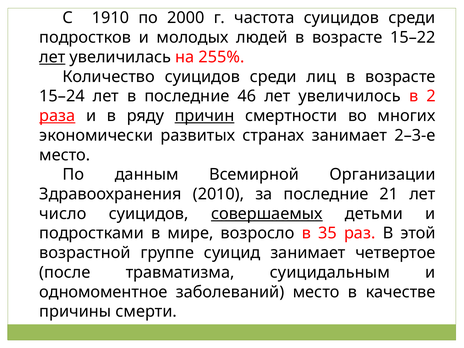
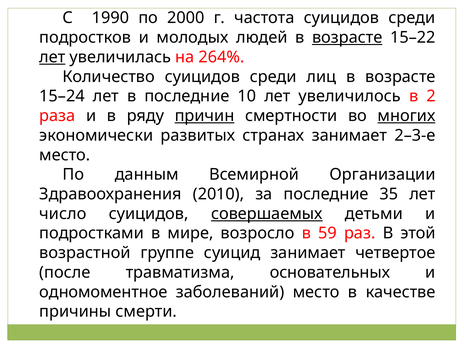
1910: 1910 -> 1990
возрасте at (347, 38) underline: none -> present
255%: 255% -> 264%
46: 46 -> 10
раза underline: present -> none
многих underline: none -> present
21: 21 -> 35
35: 35 -> 59
суицидальным: суицидальным -> основательных
